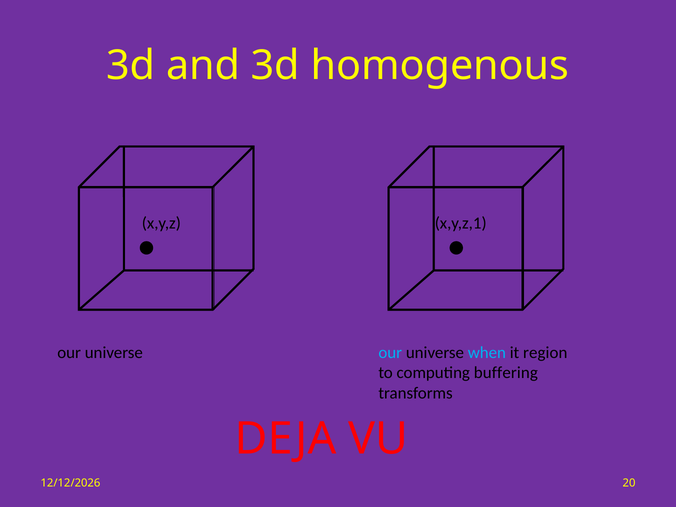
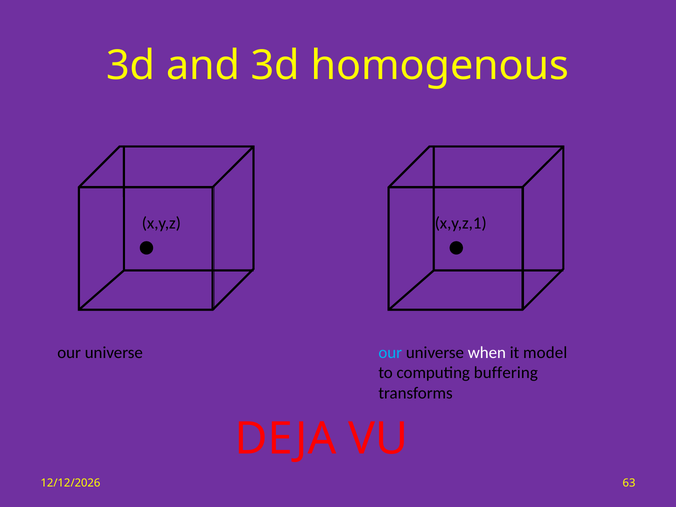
when colour: light blue -> white
region: region -> model
20: 20 -> 63
